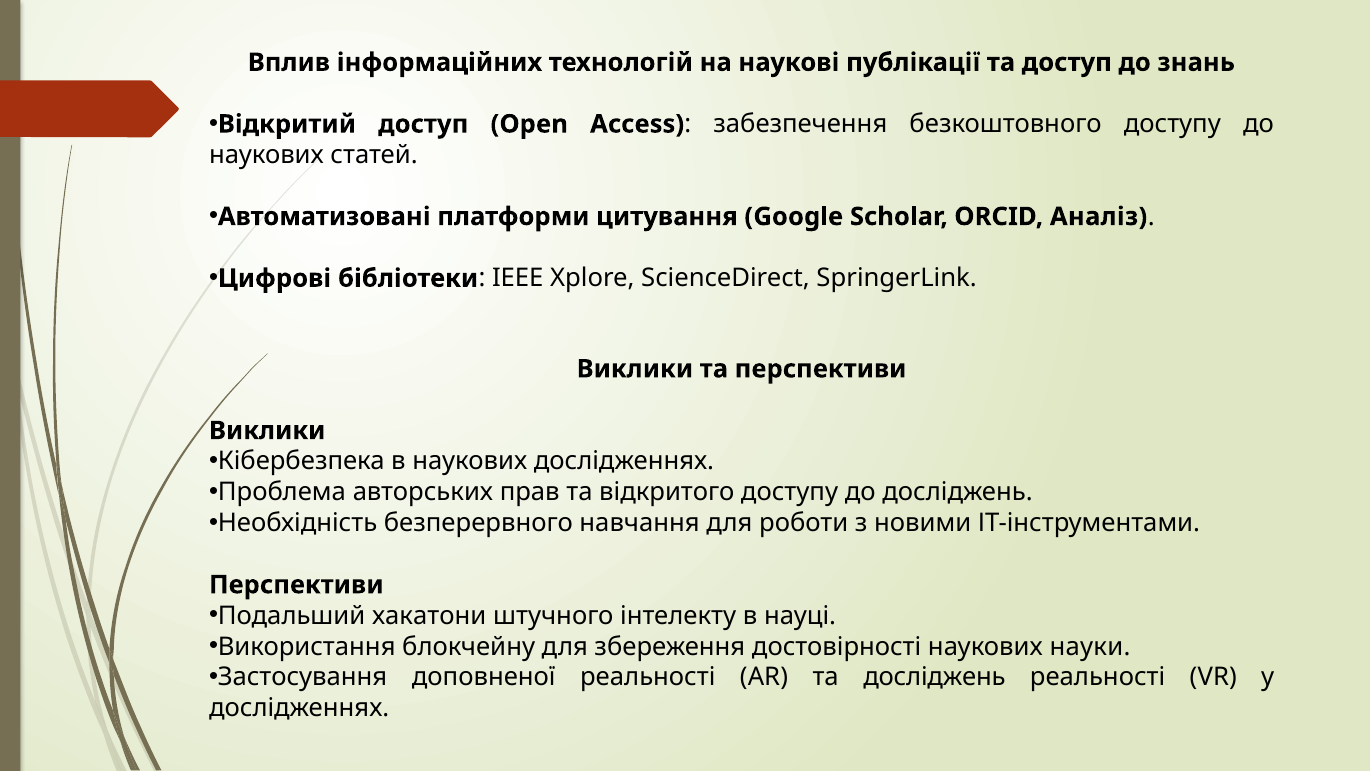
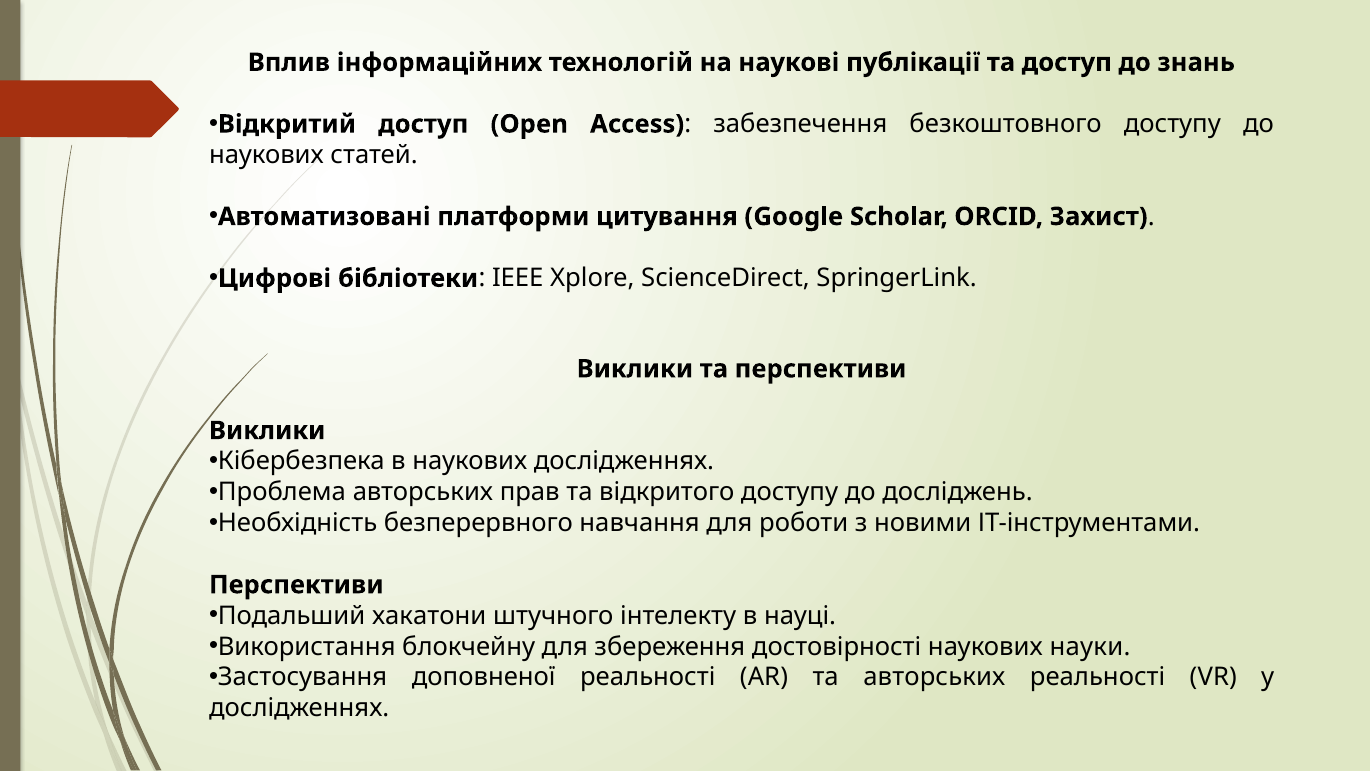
Аналіз: Аналіз -> Захист
та досліджень: досліджень -> авторських
